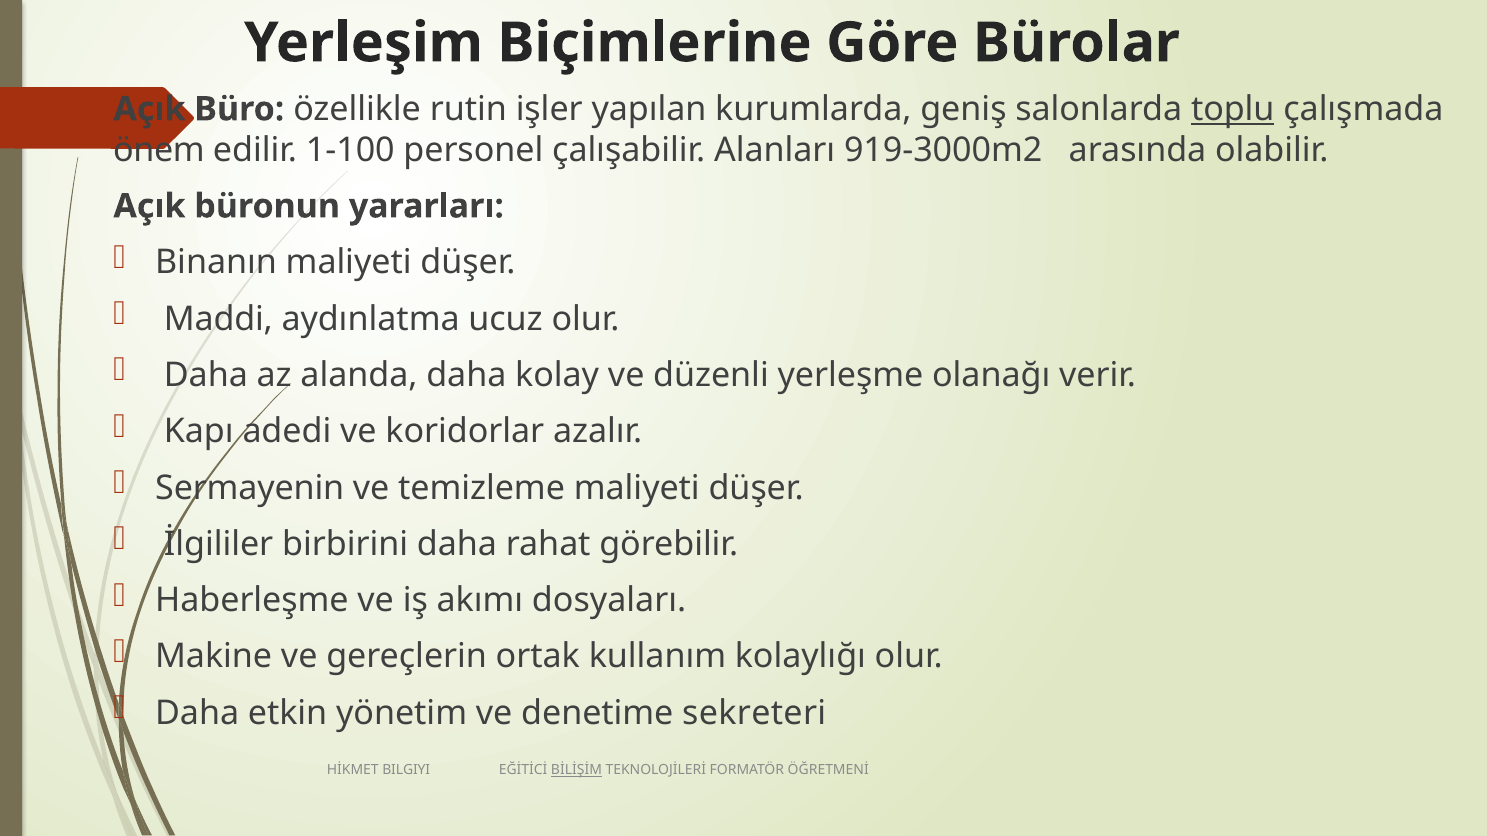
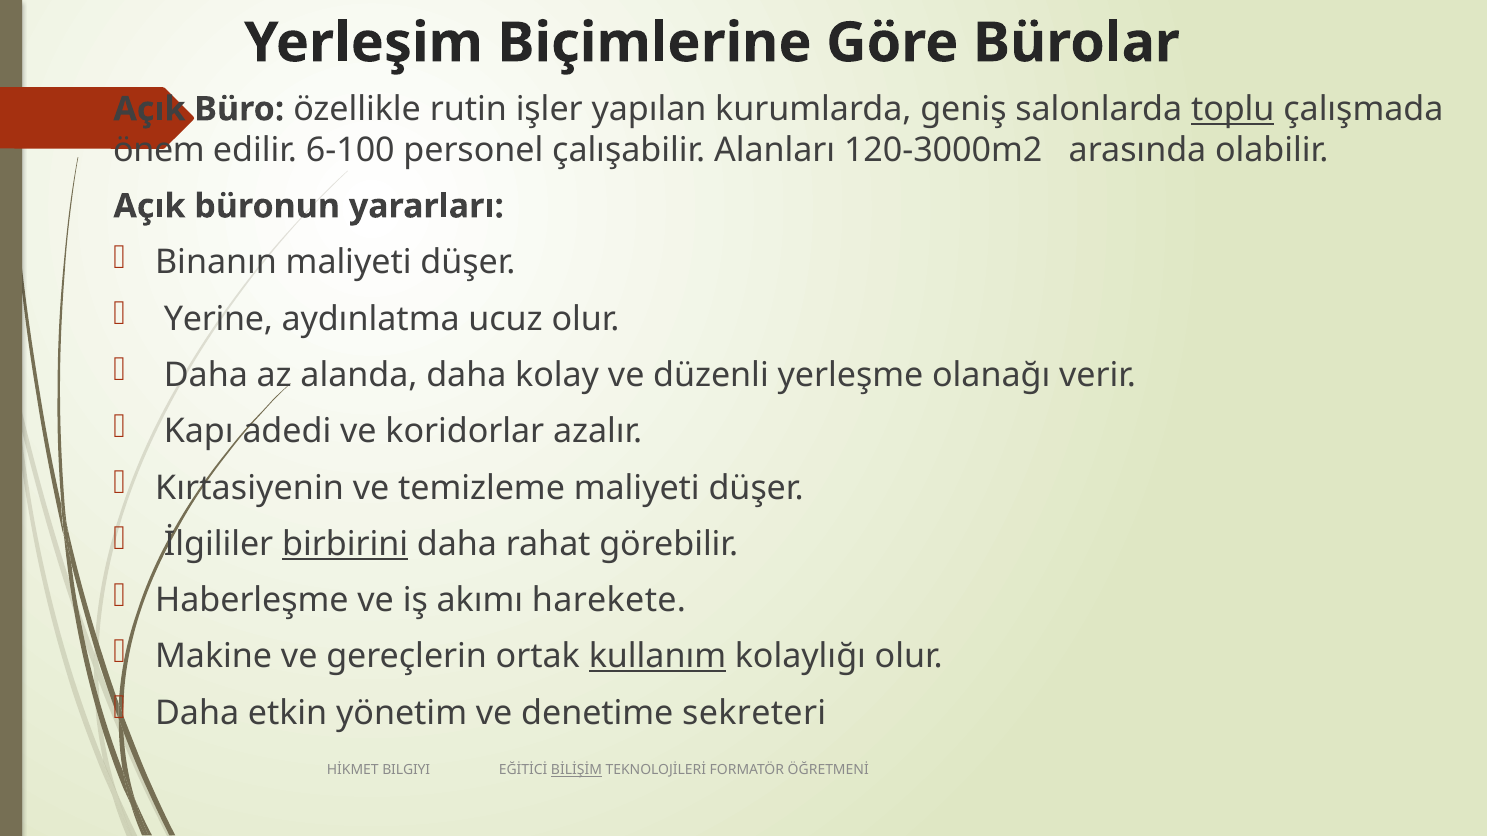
1-100: 1-100 -> 6-100
919-3000m2: 919-3000m2 -> 120-3000m2
Maddi: Maddi -> Yerine
Sermayenin: Sermayenin -> Kırtasiyenin
birbirini underline: none -> present
dosyaları: dosyaları -> harekete
kullanım underline: none -> present
